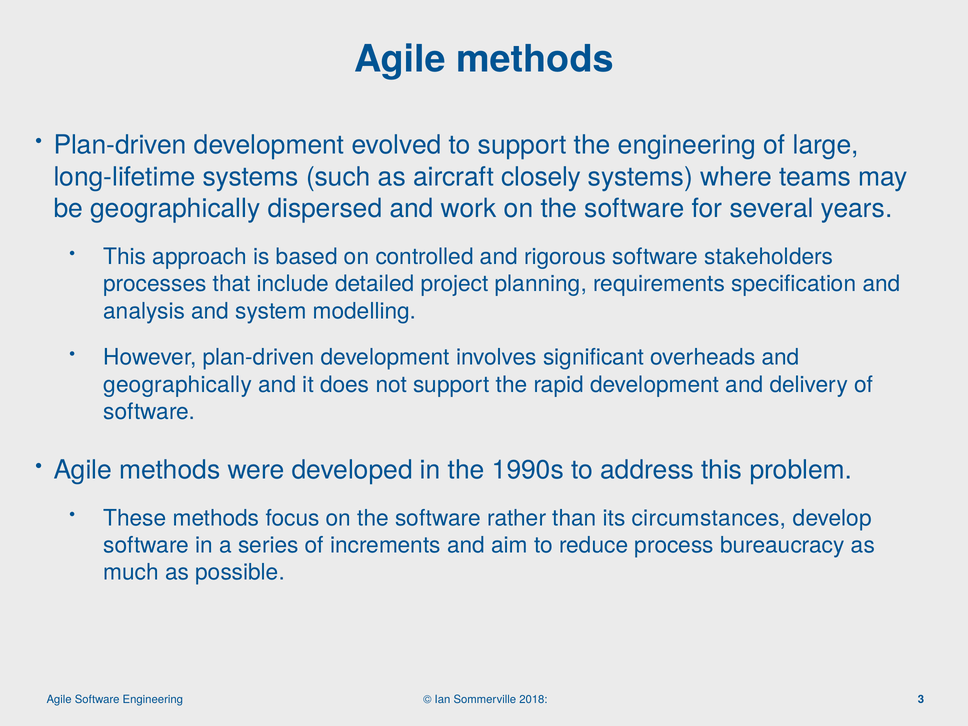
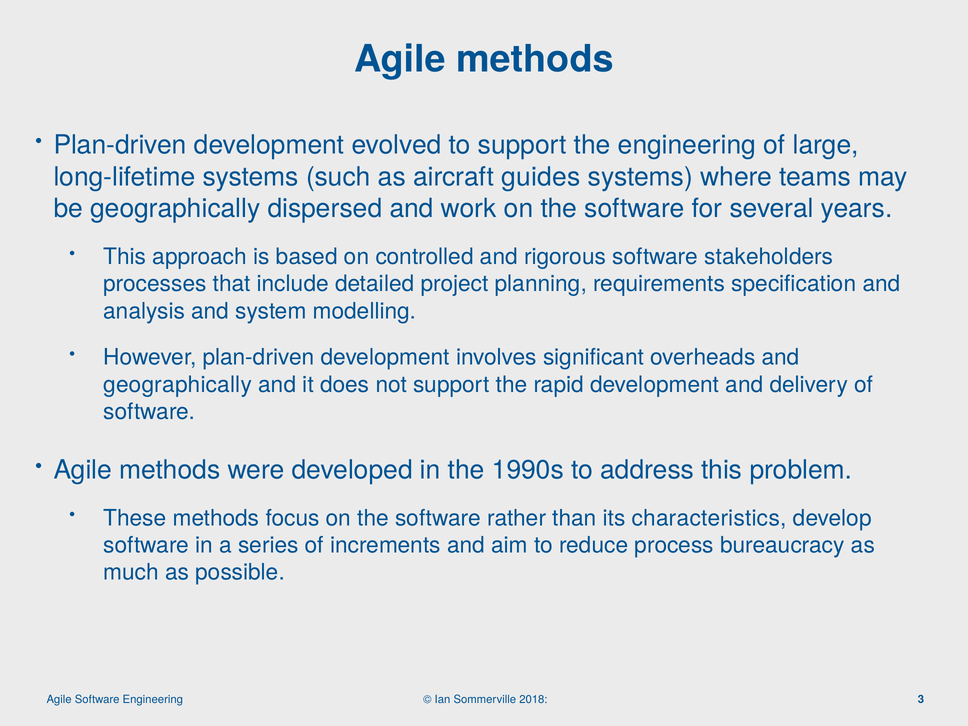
closely: closely -> guides
circumstances: circumstances -> characteristics
